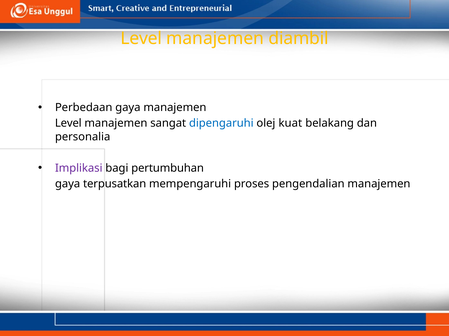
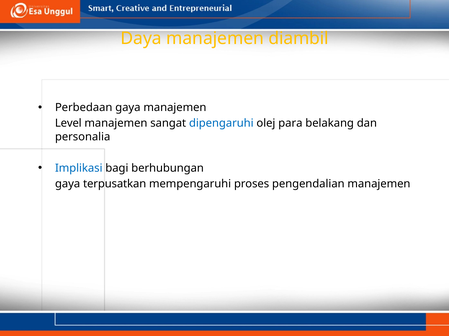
Level at (141, 38): Level -> Daya
kuat: kuat -> para
Implikasi colour: purple -> blue
pertumbuhan: pertumbuhan -> berhubungan
